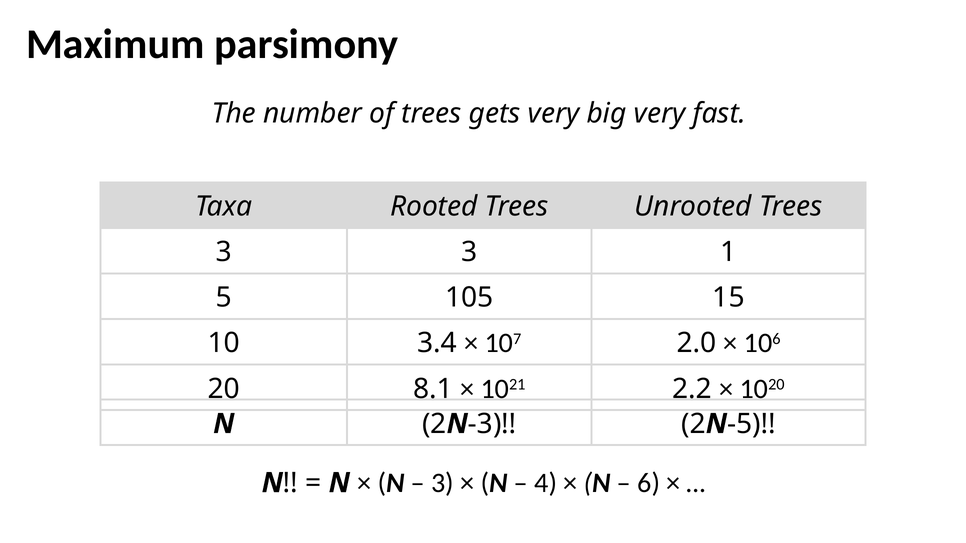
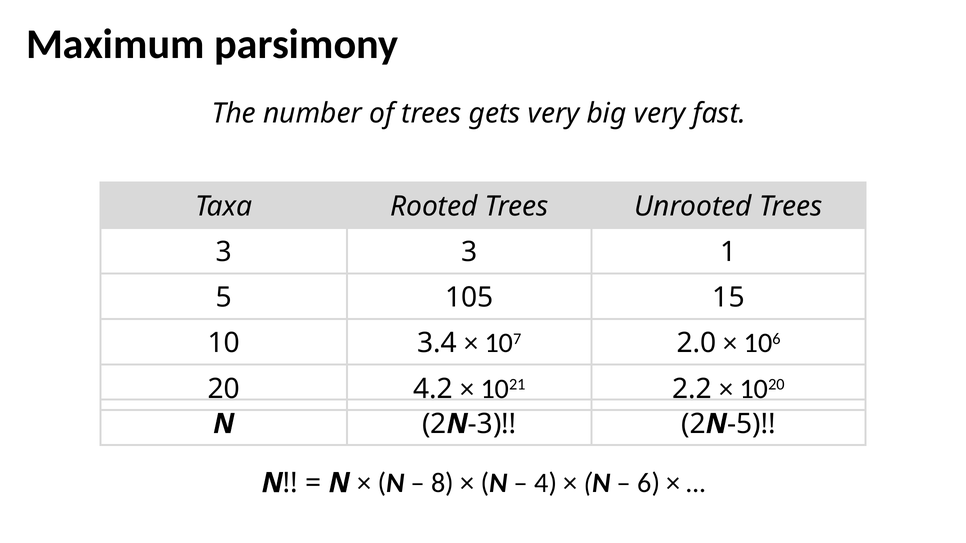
8.1: 8.1 -> 4.2
3 at (443, 483): 3 -> 8
